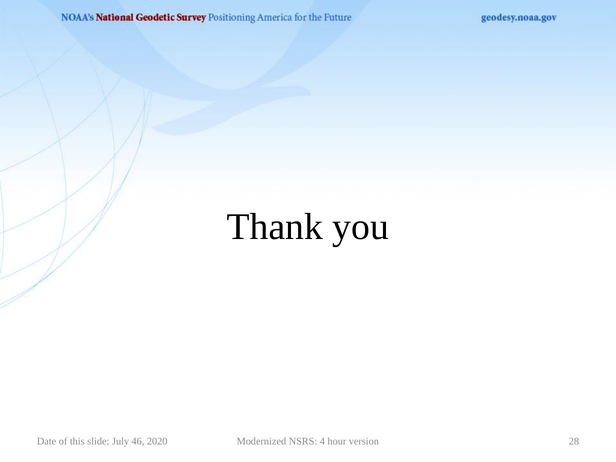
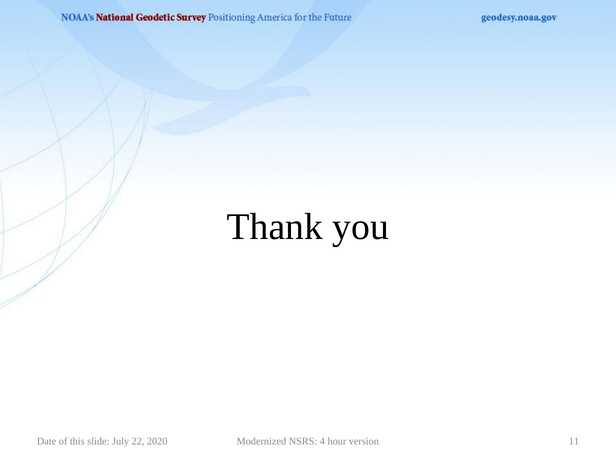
46: 46 -> 22
28: 28 -> 11
